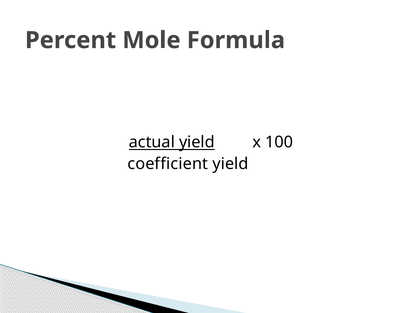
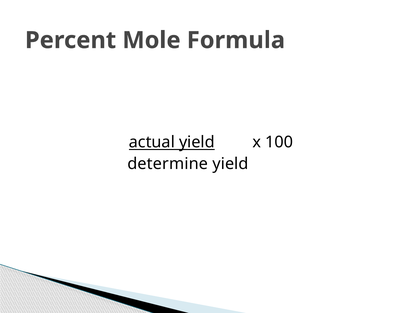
coefficient: coefficient -> determine
